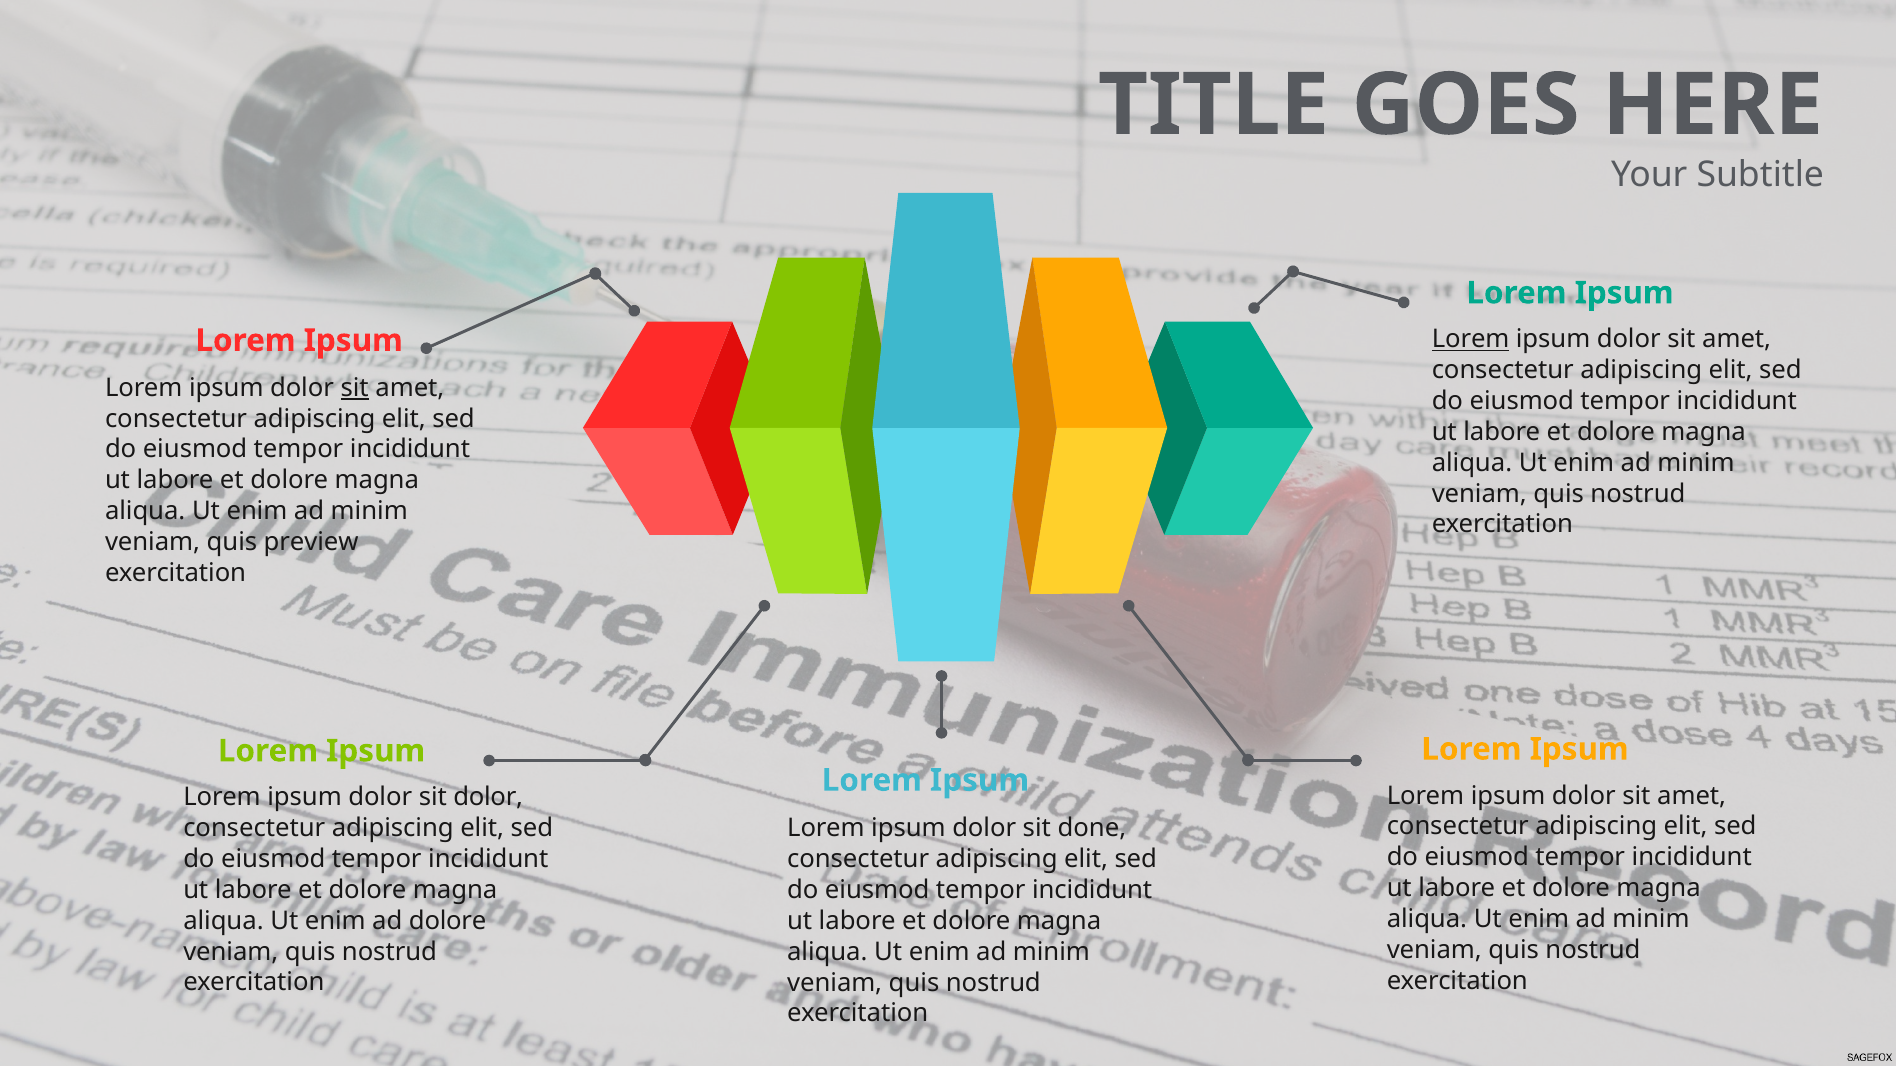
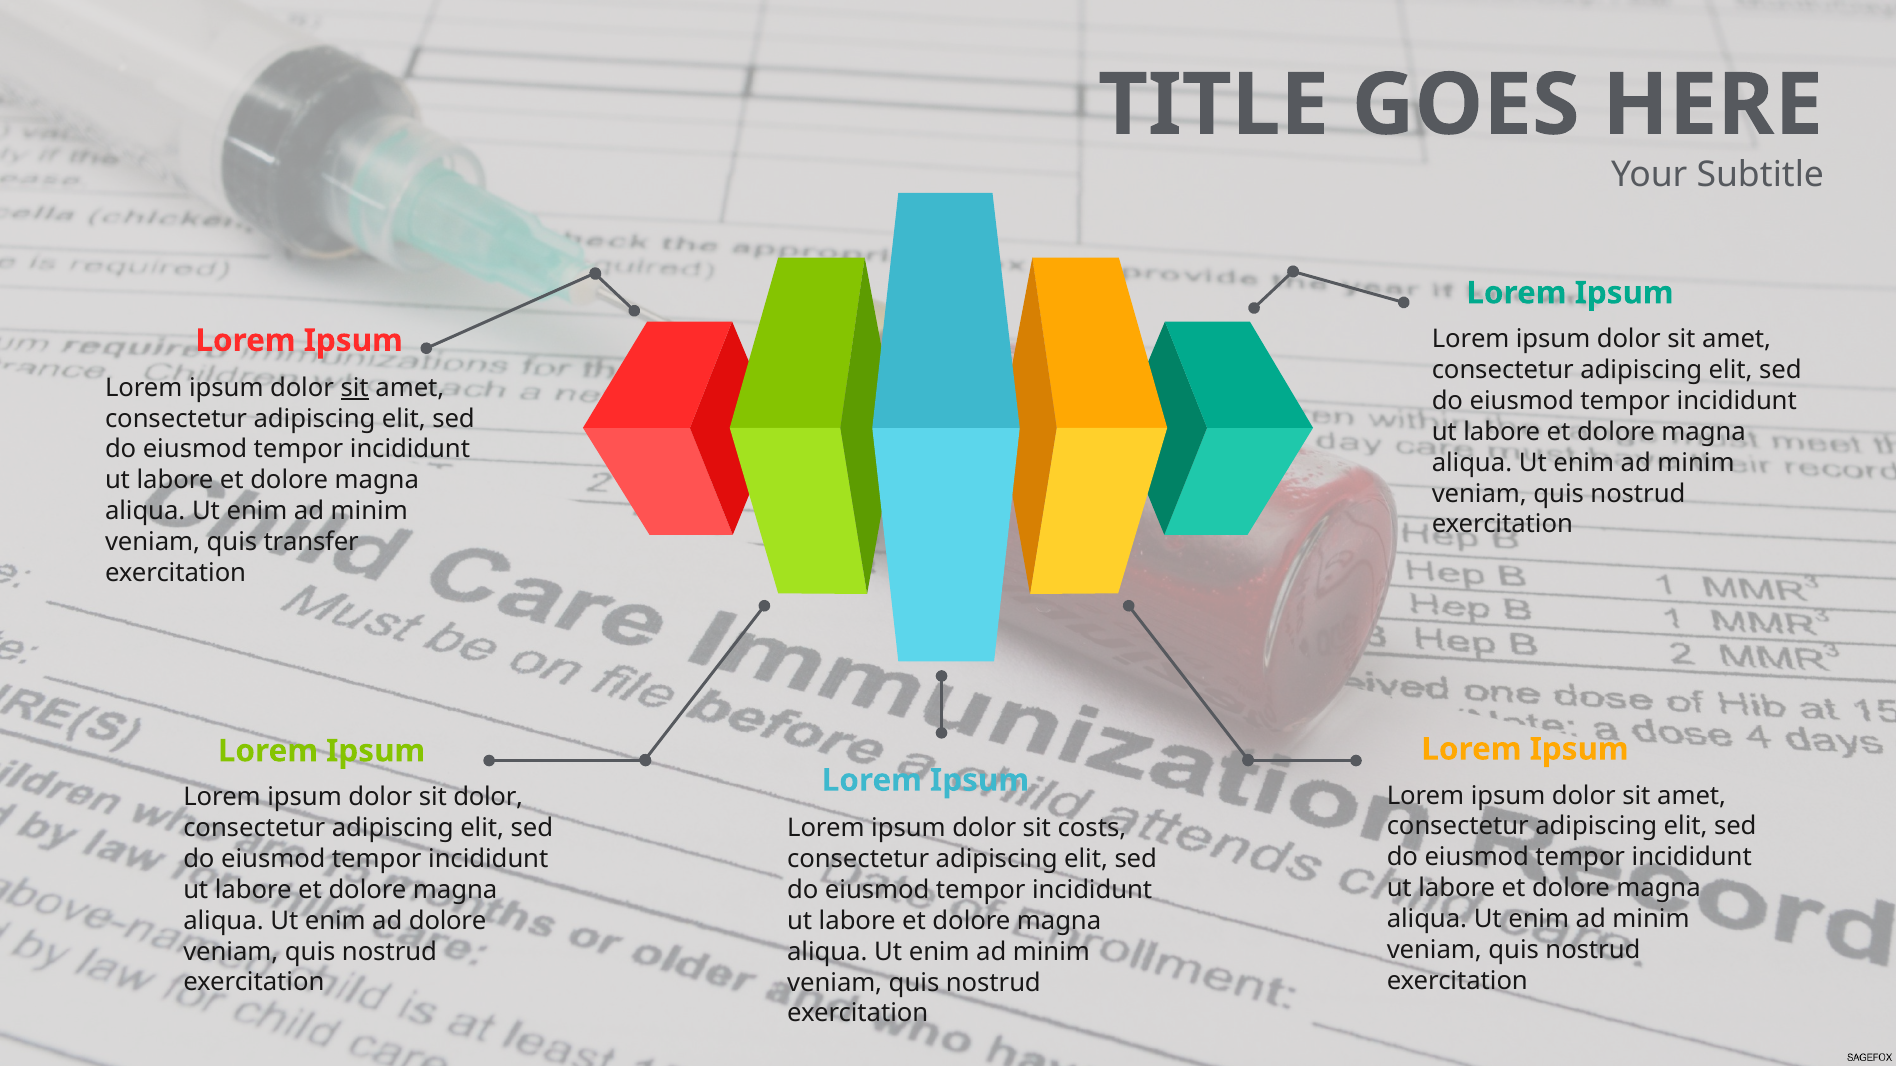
Lorem at (1471, 340) underline: present -> none
preview: preview -> transfer
done: done -> costs
